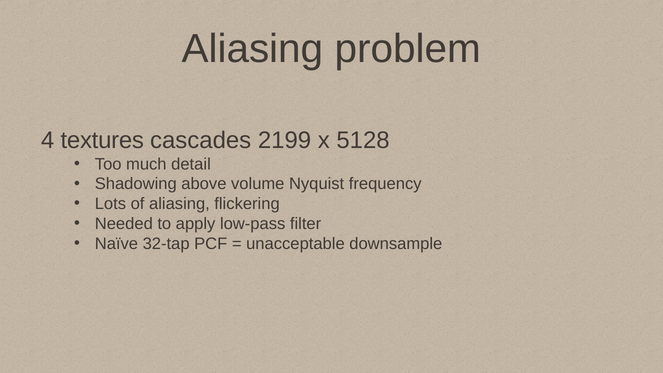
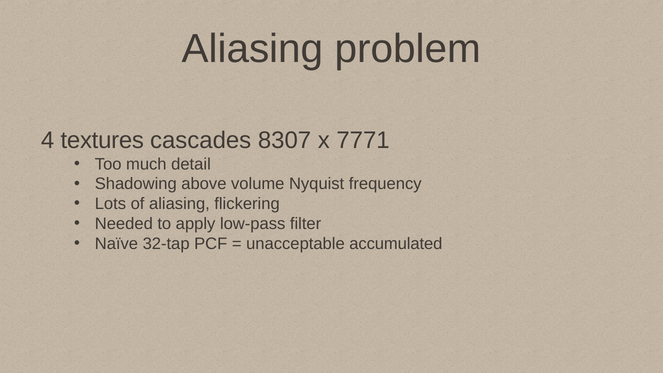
2199: 2199 -> 8307
5128: 5128 -> 7771
downsample: downsample -> accumulated
